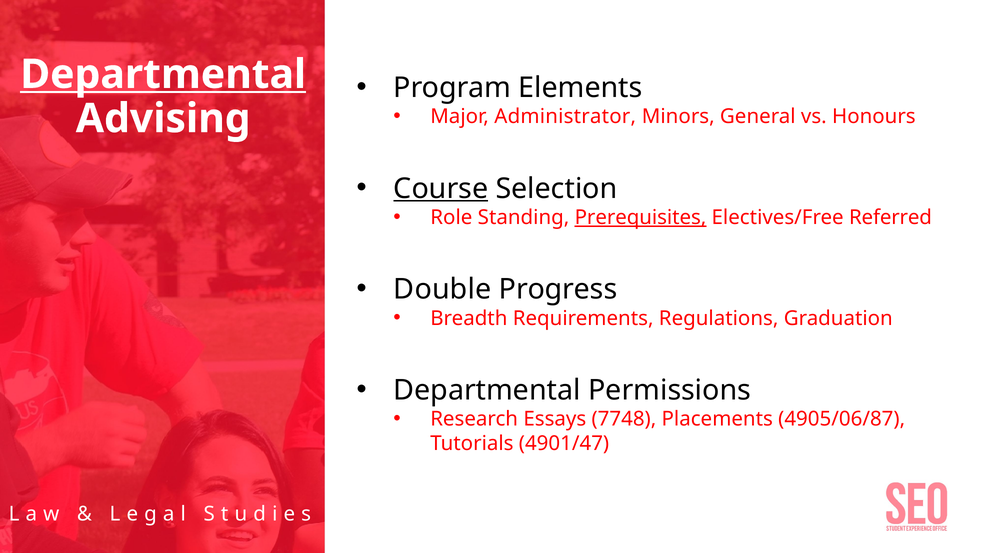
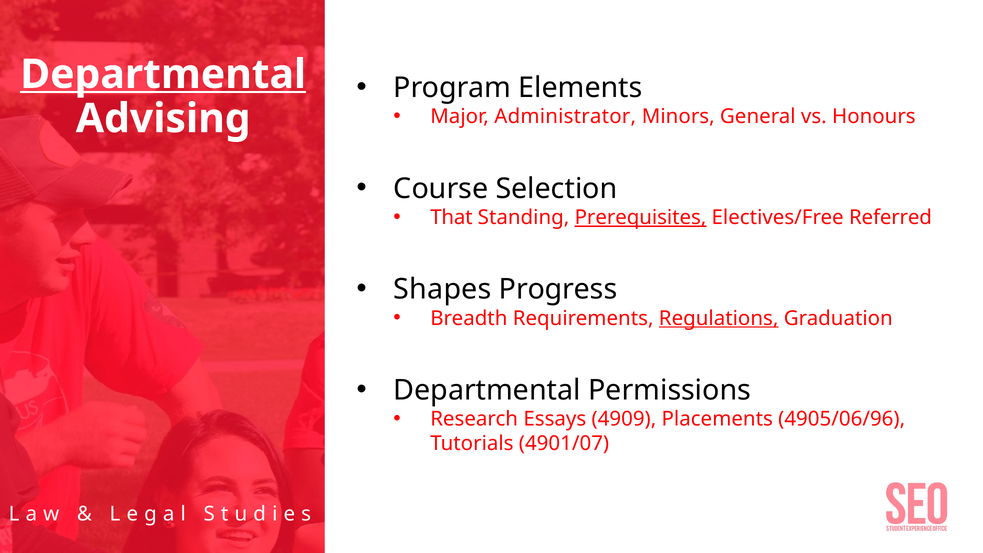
Course underline: present -> none
Role: Role -> That
Double: Double -> Shapes
Regulations underline: none -> present
7748: 7748 -> 4909
4905/06/87: 4905/06/87 -> 4905/06/96
4901/47: 4901/47 -> 4901/07
